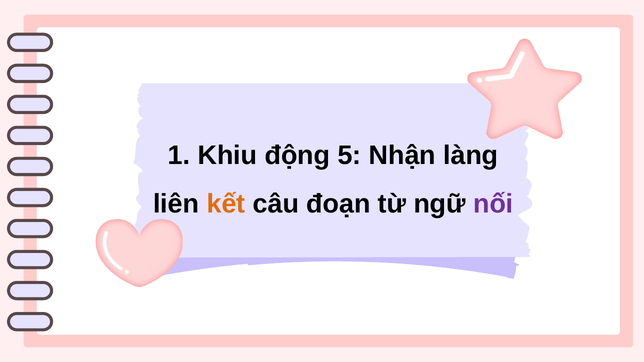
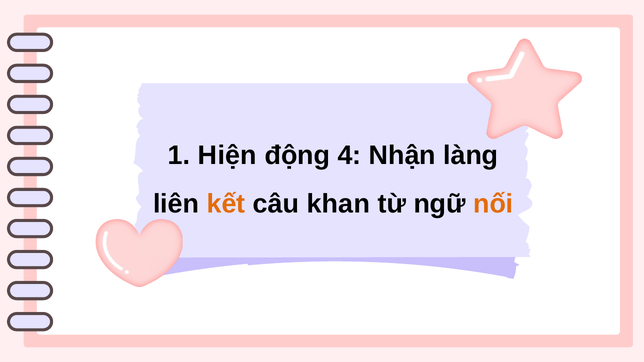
Khiu: Khiu -> Hiện
5: 5 -> 4
đoạn: đoạn -> khan
nối colour: purple -> orange
